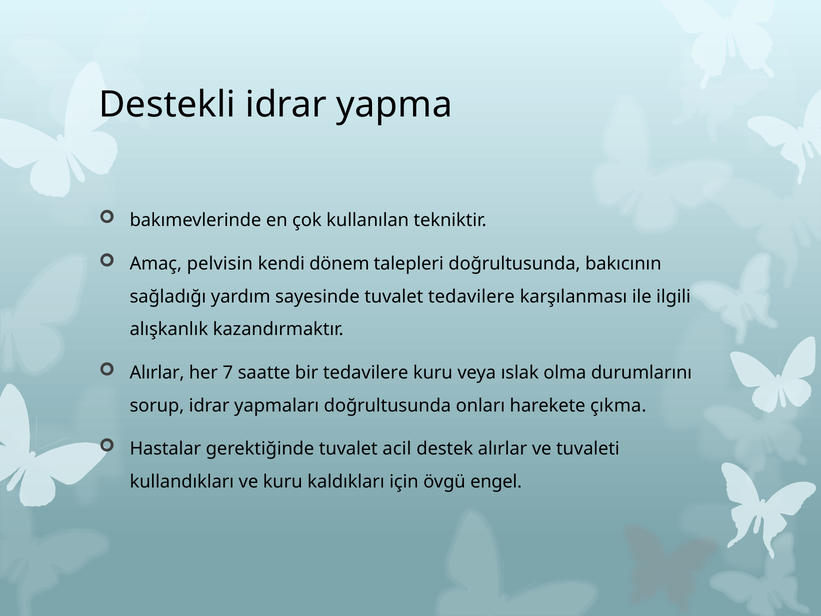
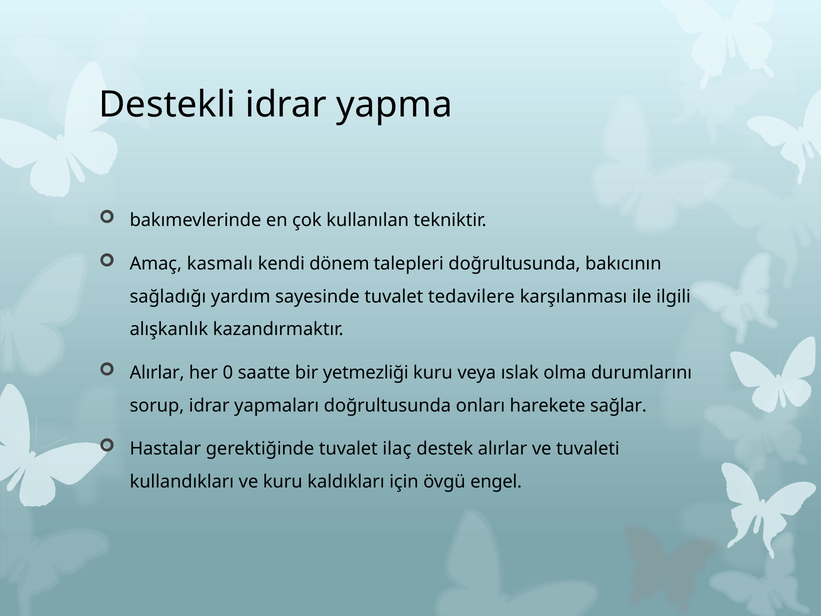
pelvisin: pelvisin -> kasmalı
7: 7 -> 0
bir tedavilere: tedavilere -> yetmezliği
çıkma: çıkma -> sağlar
acil: acil -> ilaç
